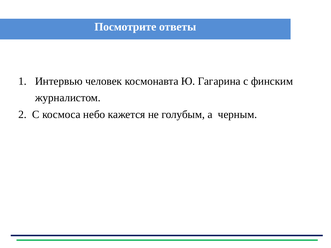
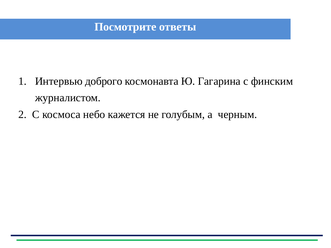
человек: человек -> доброго
